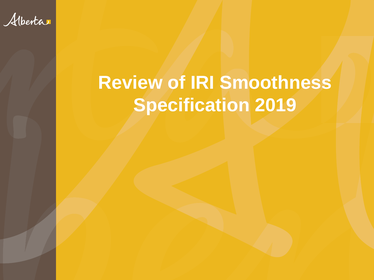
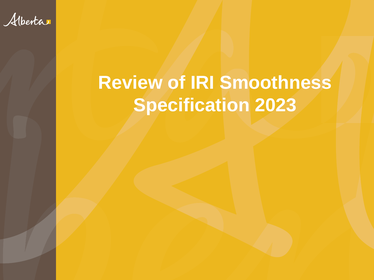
2019: 2019 -> 2023
